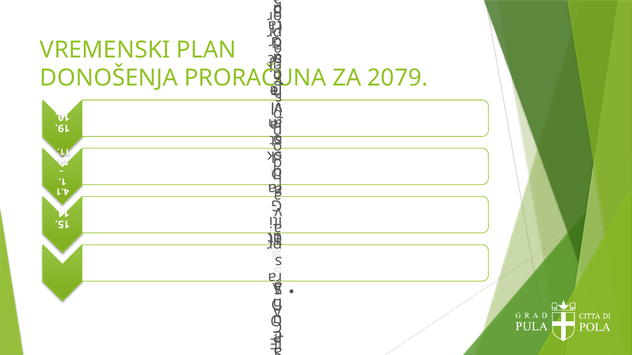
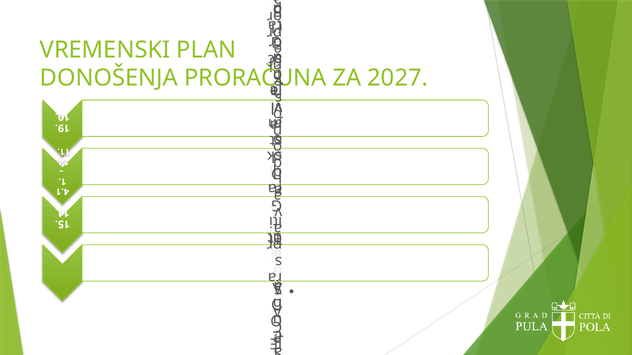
2079: 2079 -> 2027
